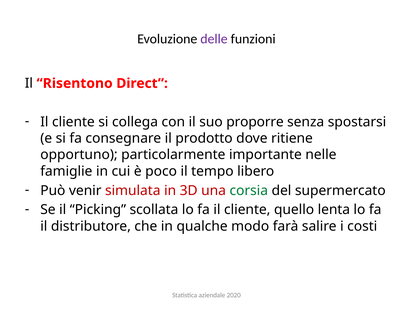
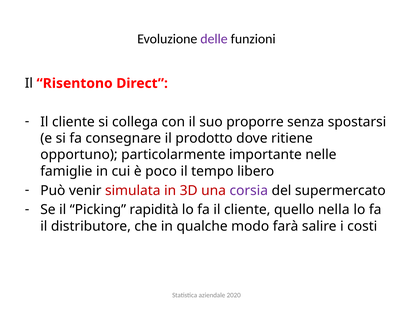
corsia colour: green -> purple
scollata: scollata -> rapidità
lenta: lenta -> nella
